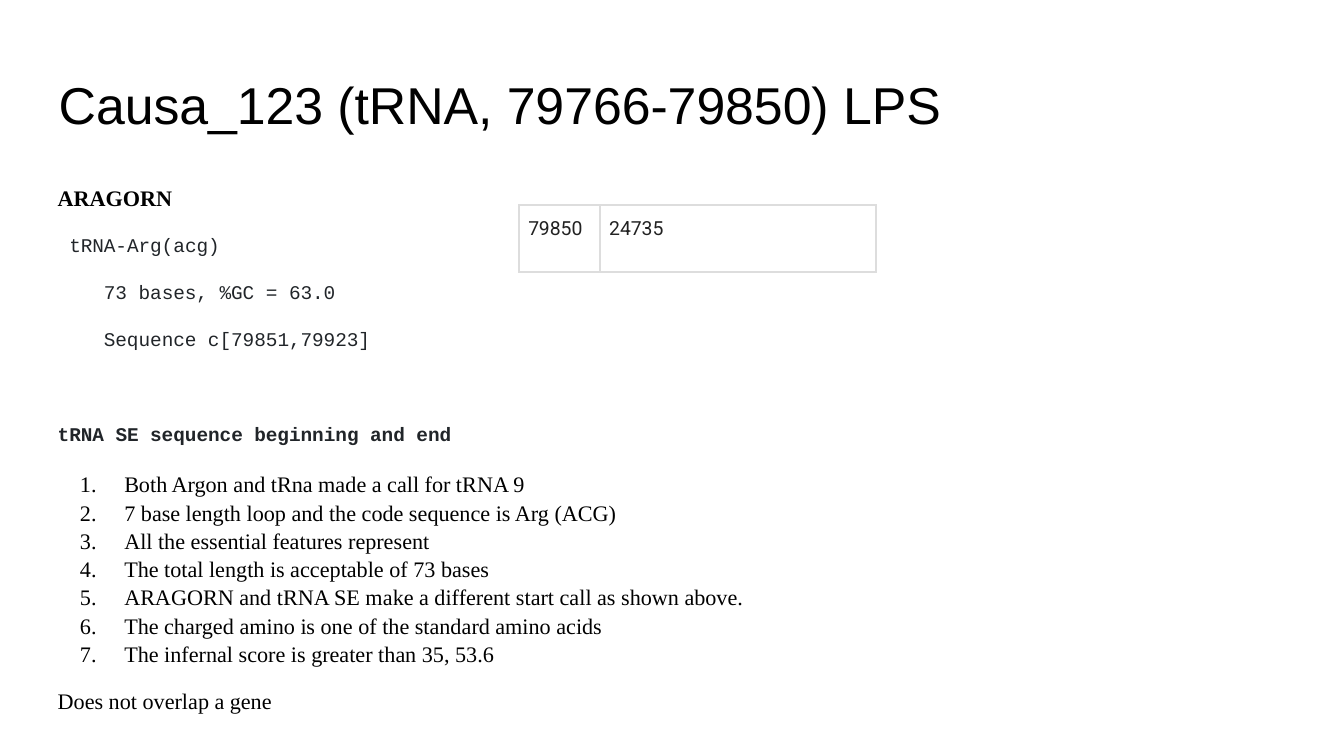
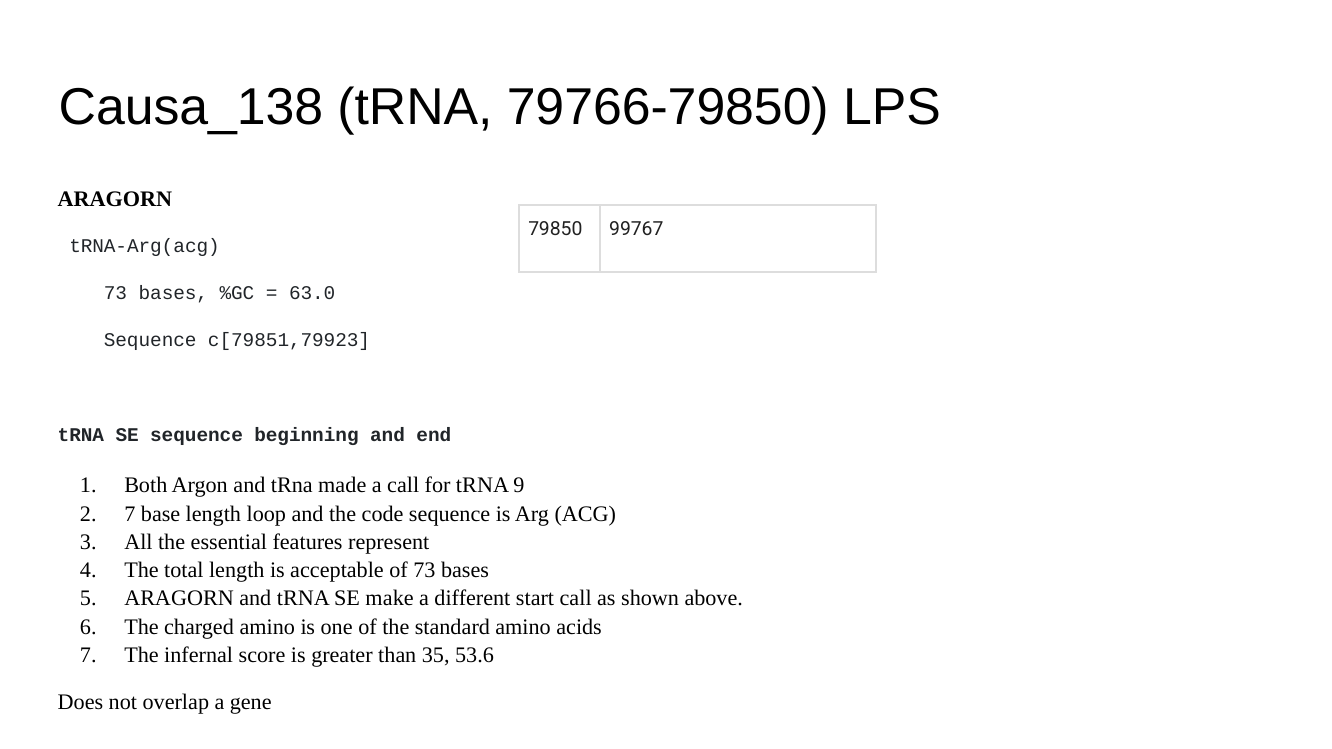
Causa_123: Causa_123 -> Causa_138
24735: 24735 -> 99767
